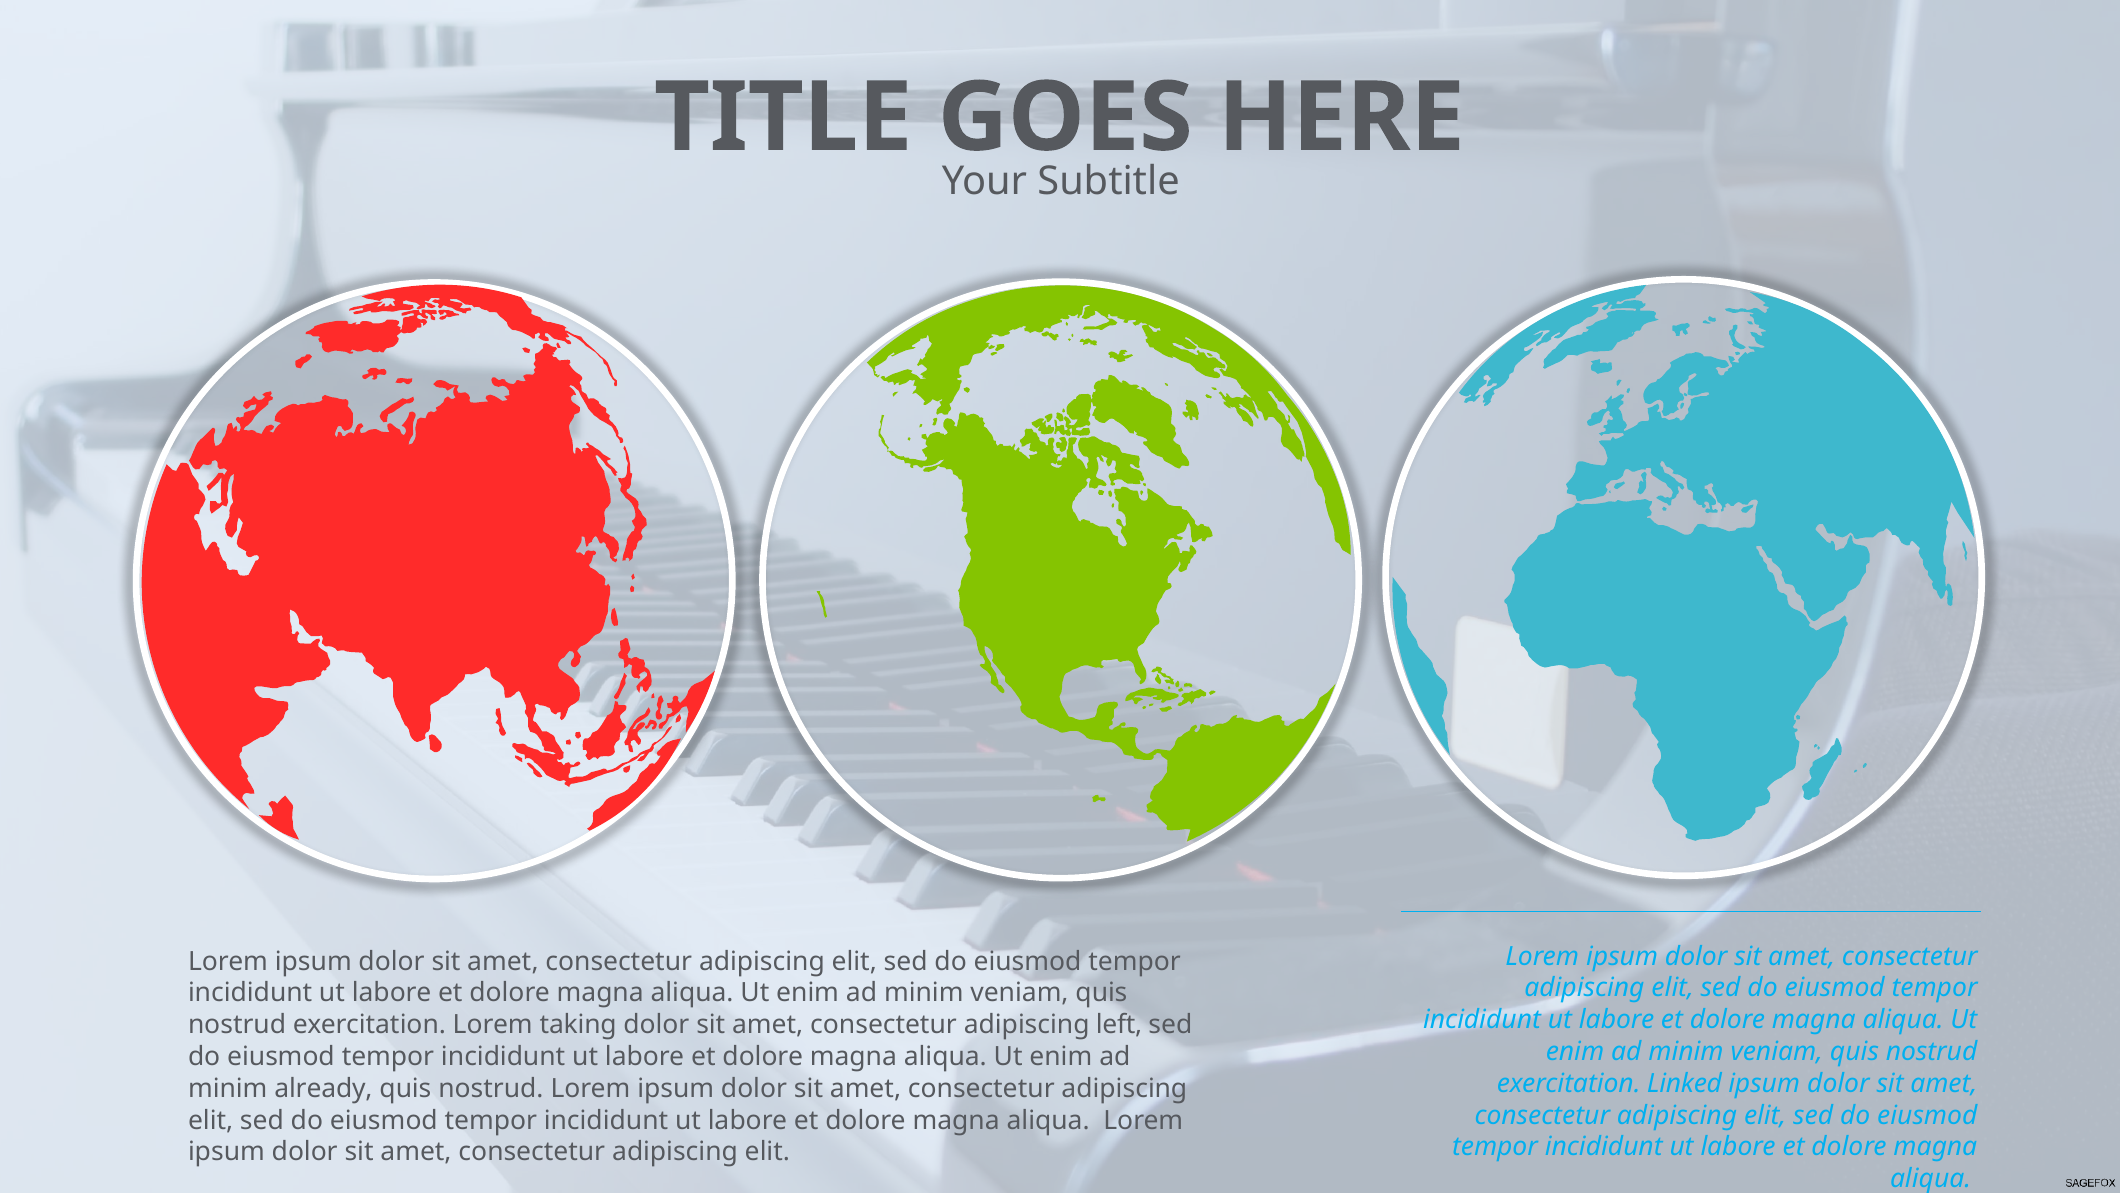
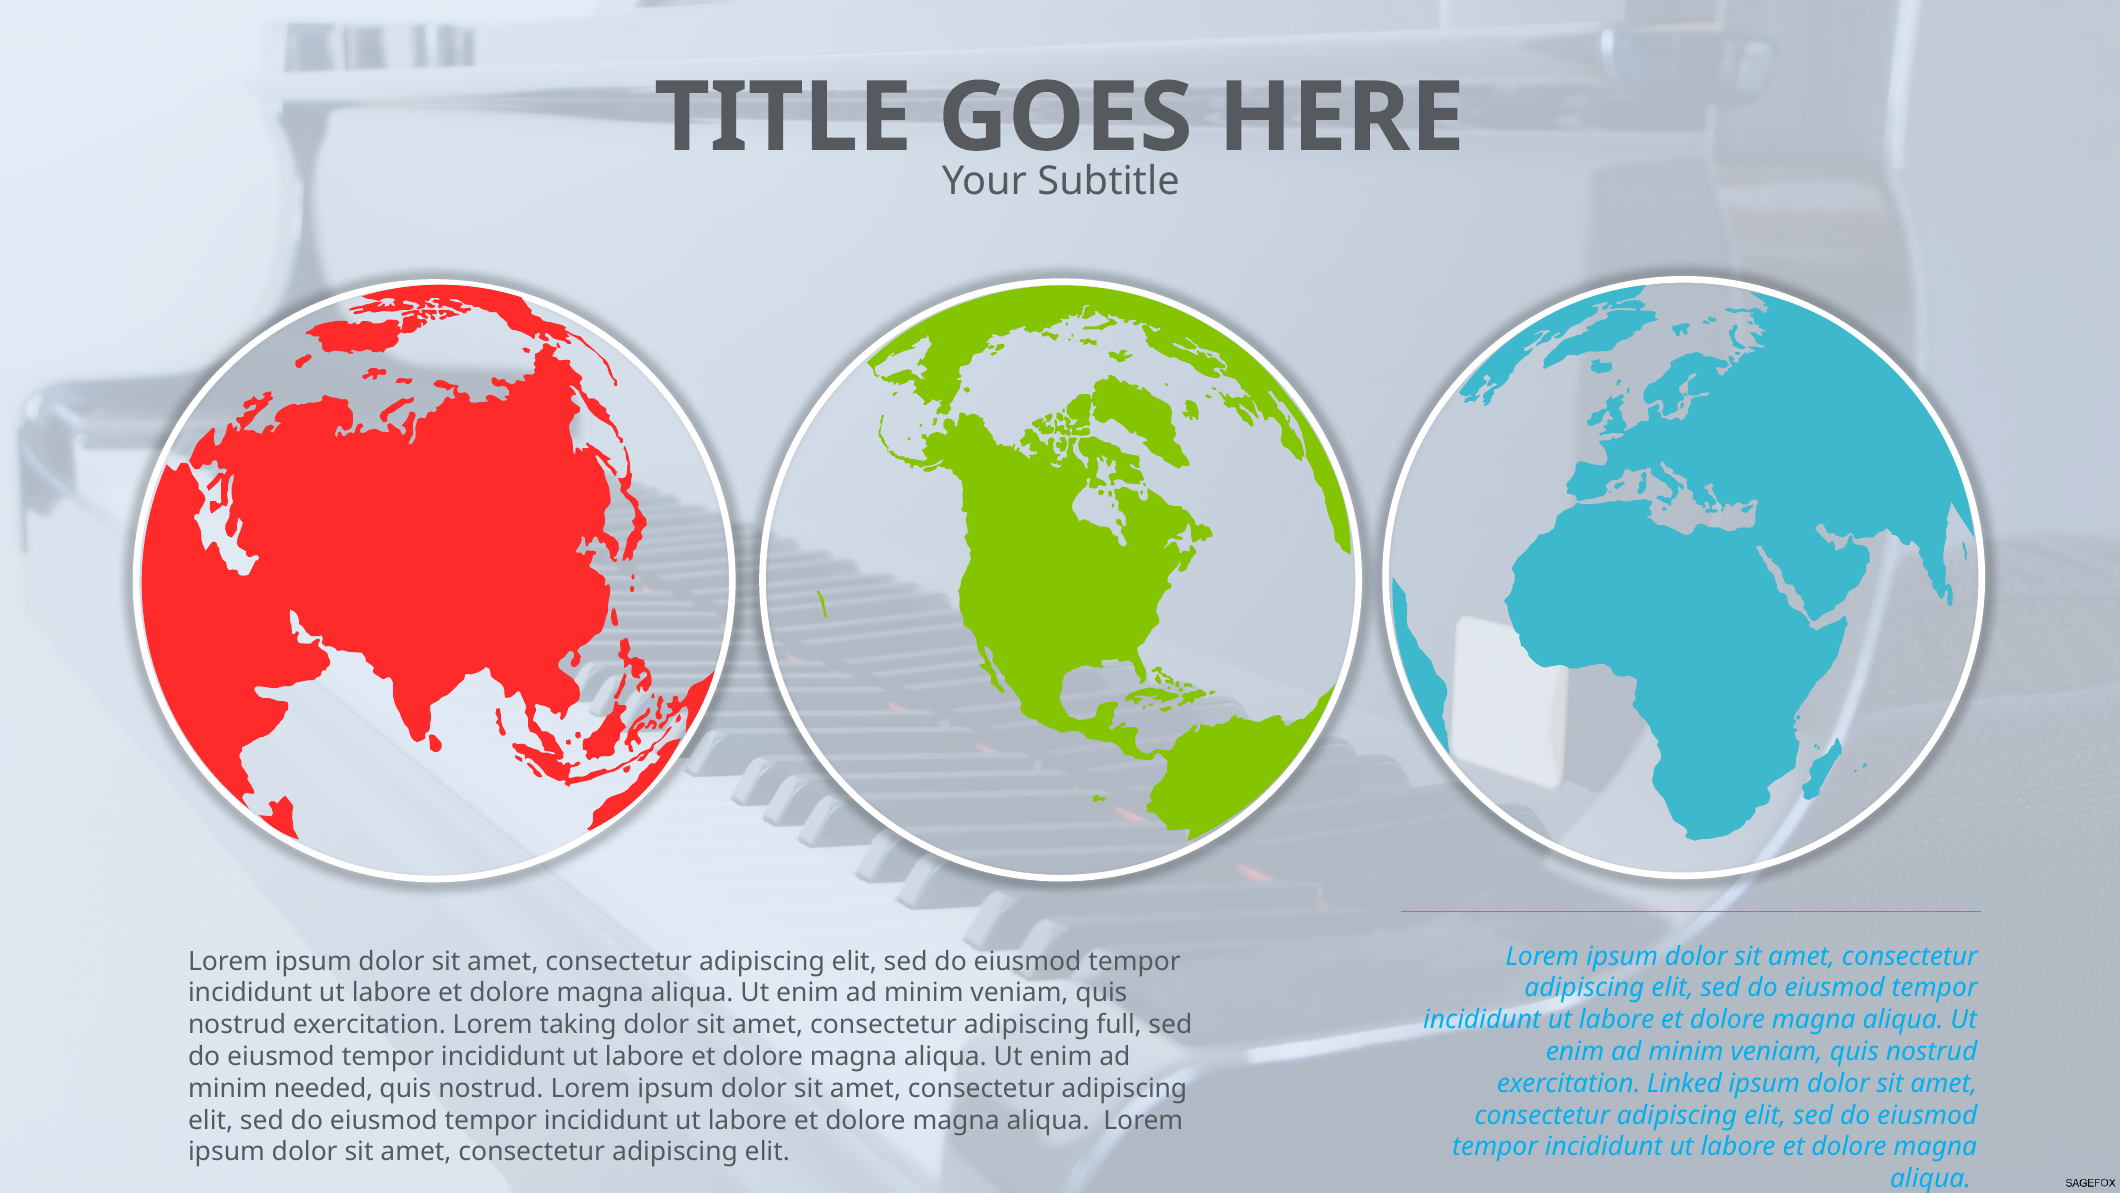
left: left -> full
already: already -> needed
